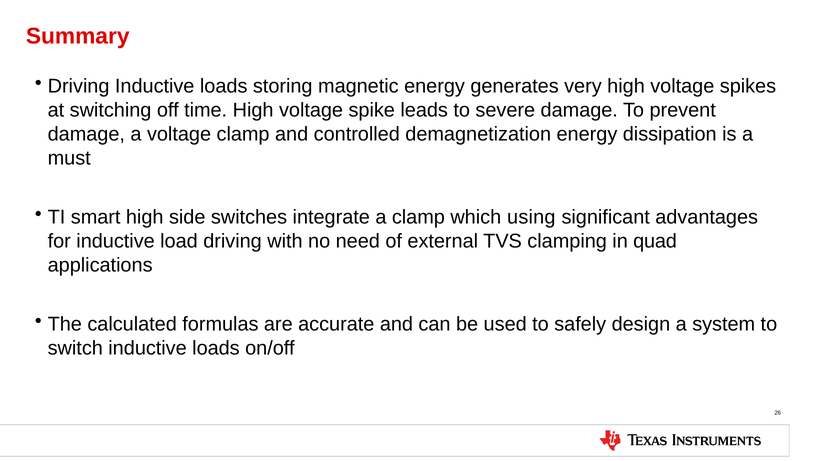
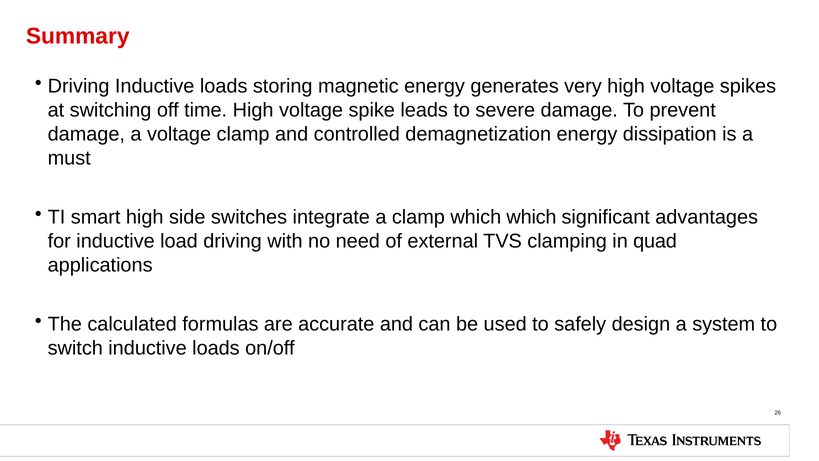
which using: using -> which
